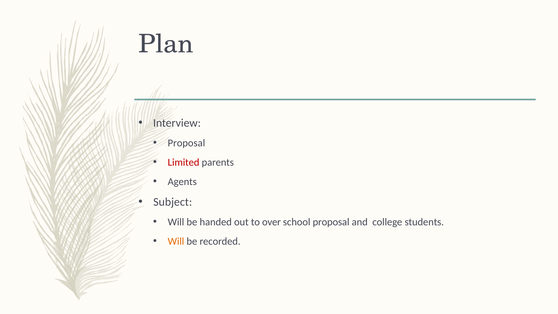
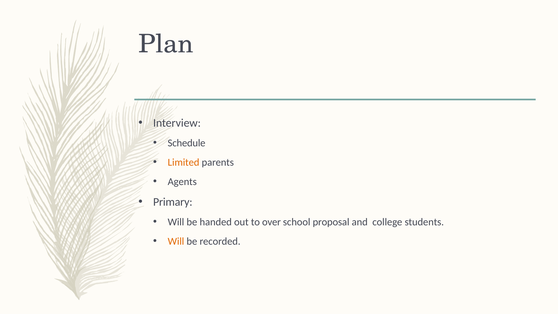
Proposal at (186, 143): Proposal -> Schedule
Limited colour: red -> orange
Subject: Subject -> Primary
